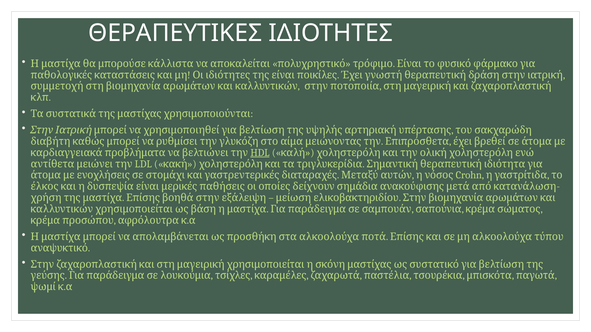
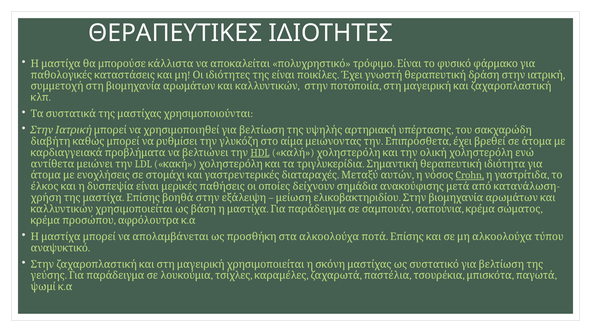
Crohn underline: none -> present
